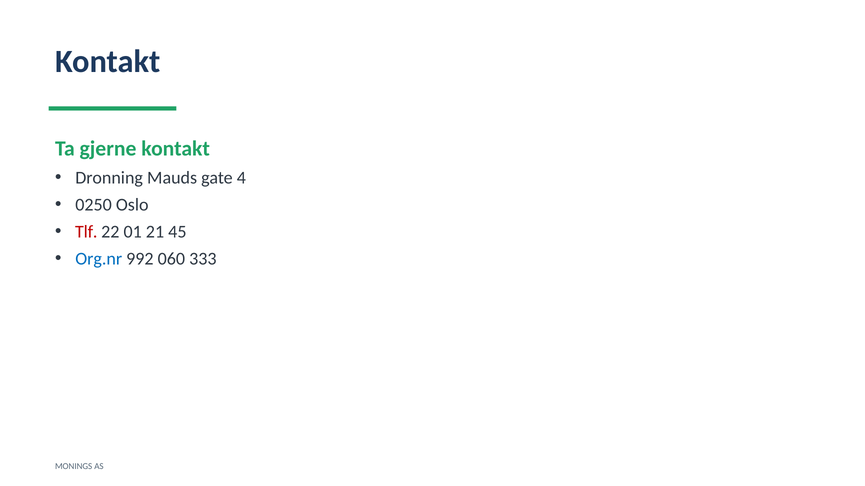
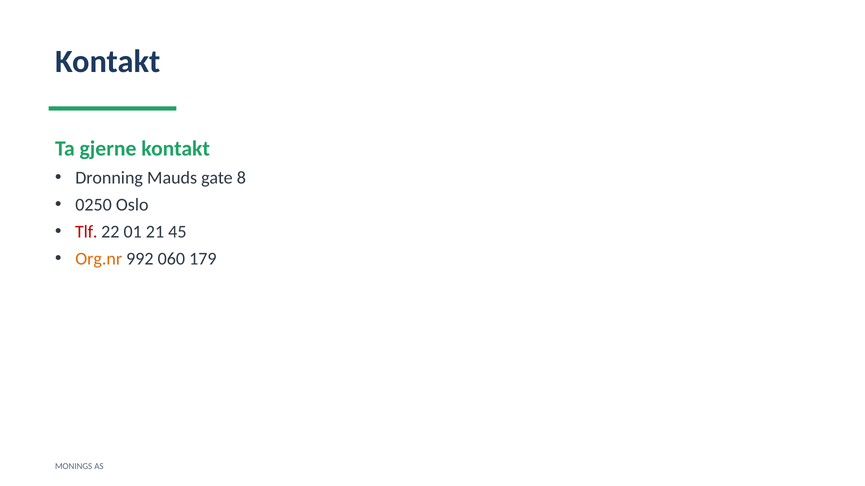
4: 4 -> 8
Org.nr colour: blue -> orange
333: 333 -> 179
